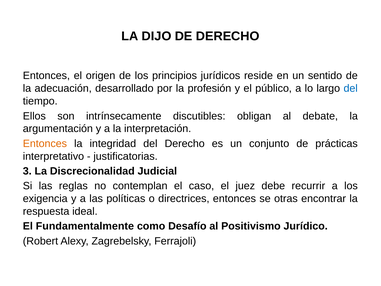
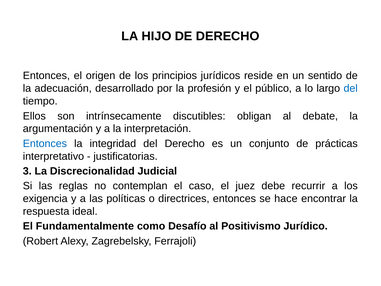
DIJO: DIJO -> HIJO
Entonces at (45, 143) colour: orange -> blue
otras: otras -> hace
